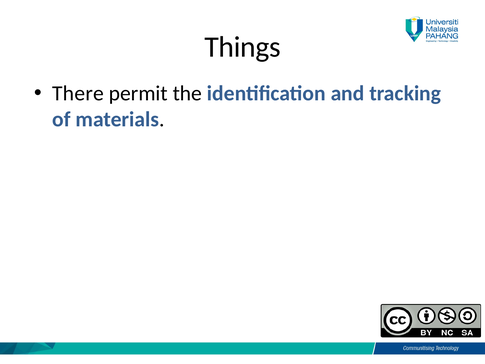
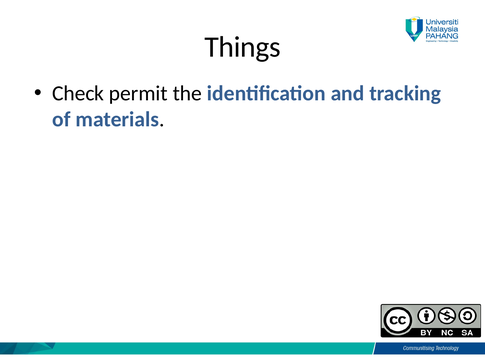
There: There -> Check
